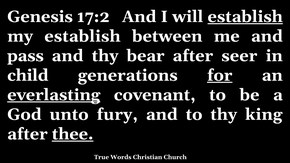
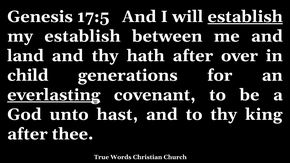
17:2: 17:2 -> 17:5
pass: pass -> land
bear: bear -> hath
seer: seer -> over
for underline: present -> none
fury: fury -> hast
thee underline: present -> none
